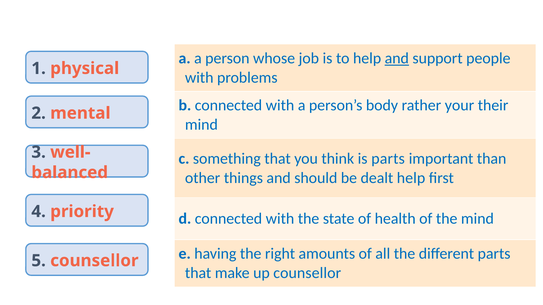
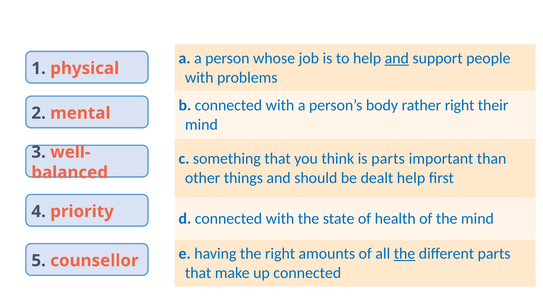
rather your: your -> right
the at (405, 254) underline: none -> present
up counsellor: counsellor -> connected
